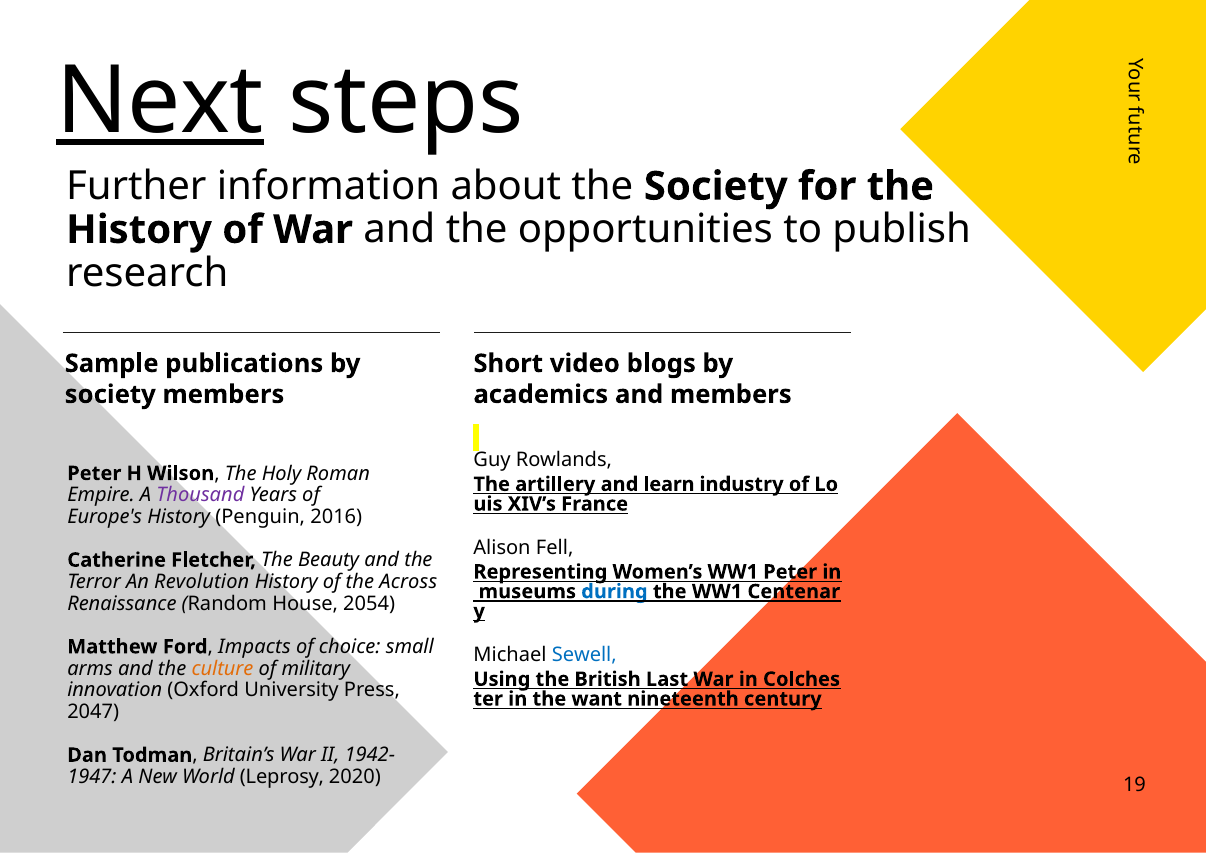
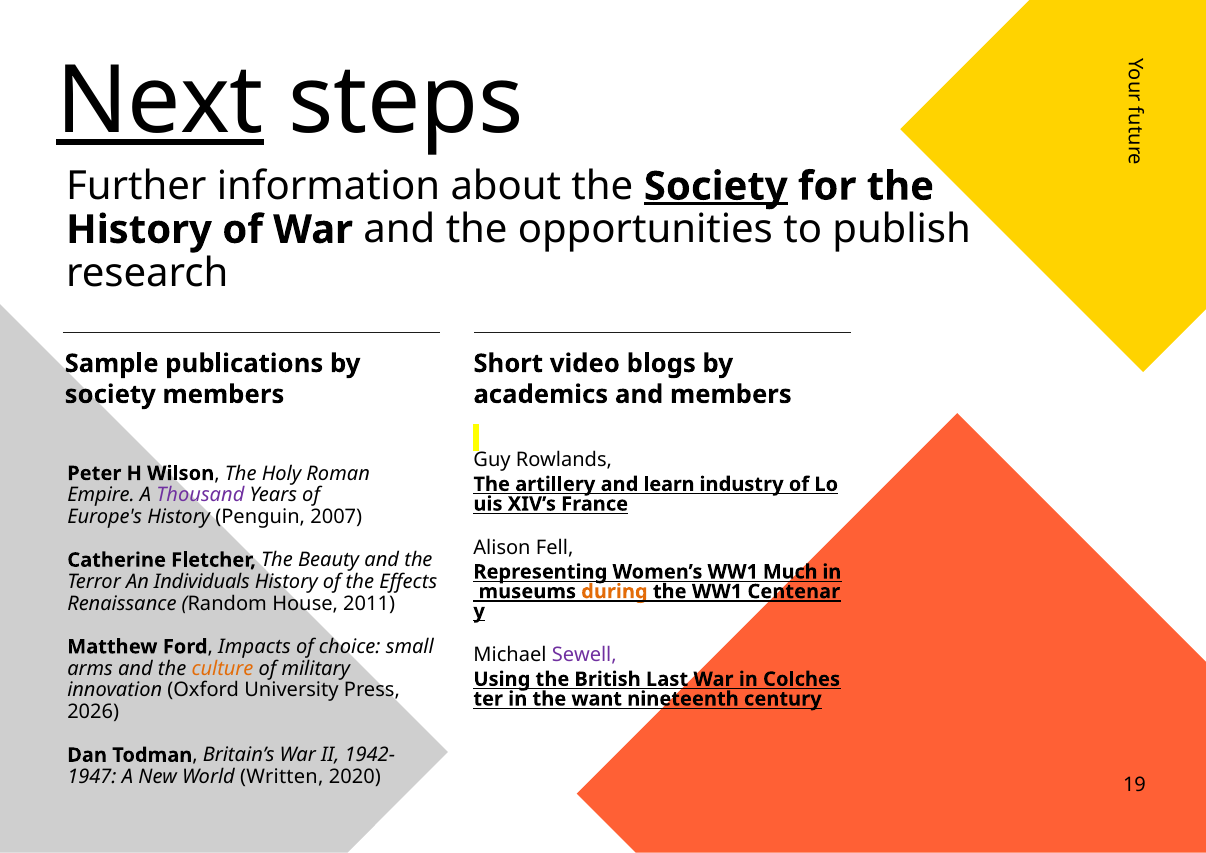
Society at (716, 186) underline: none -> present
2016: 2016 -> 2007
WW1 Peter: Peter -> Much
Revolution: Revolution -> Individuals
Across: Across -> Effects
during colour: blue -> orange
2054: 2054 -> 2011
Sewell colour: blue -> purple
2047: 2047 -> 2026
Leprosy: Leprosy -> Written
